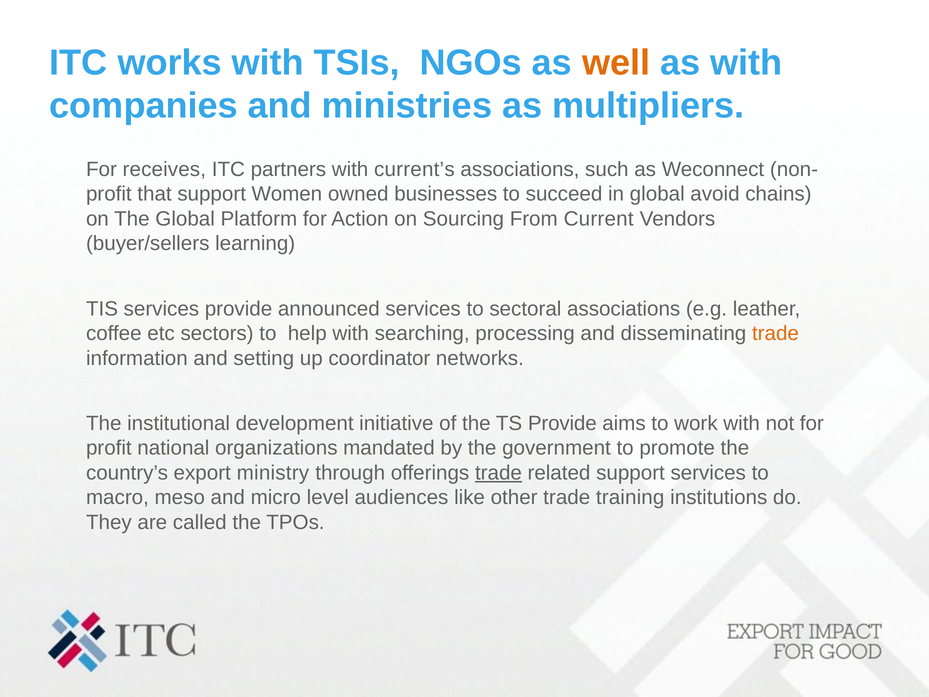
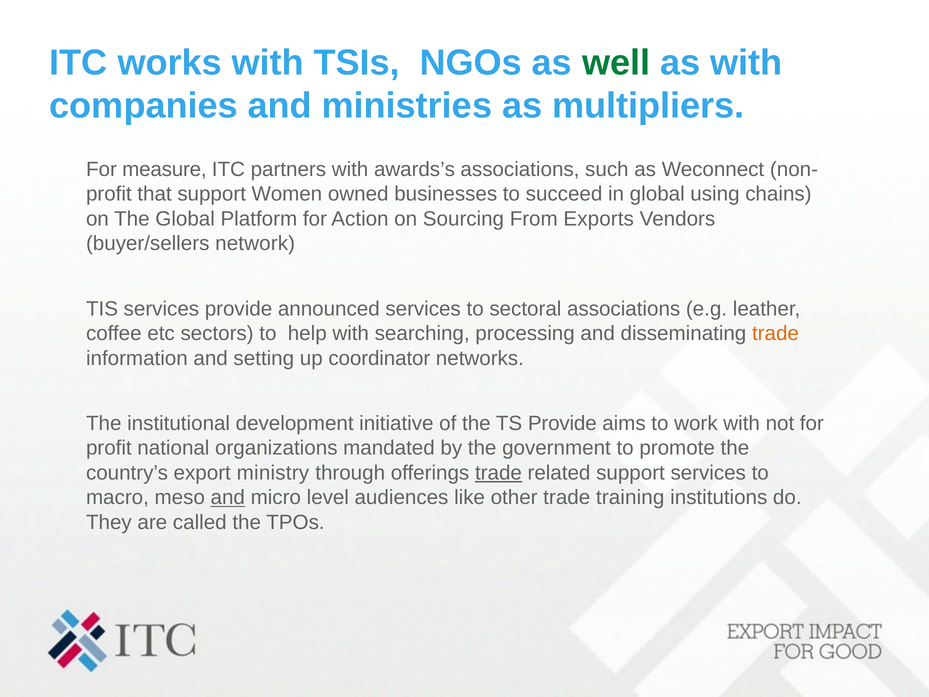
well colour: orange -> green
receives: receives -> measure
current’s: current’s -> awards’s
avoid: avoid -> using
Current: Current -> Exports
learning: learning -> network
and at (228, 497) underline: none -> present
